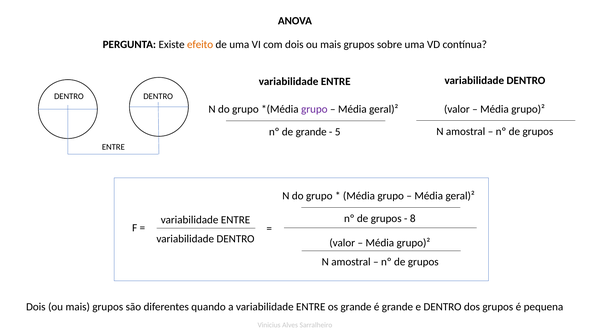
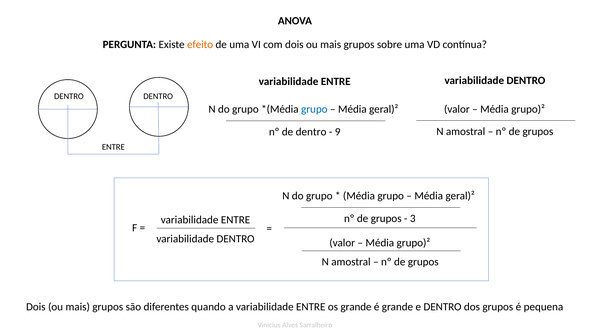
grupo at (314, 109) colour: purple -> blue
de grande: grande -> dentro
5: 5 -> 9
8: 8 -> 3
